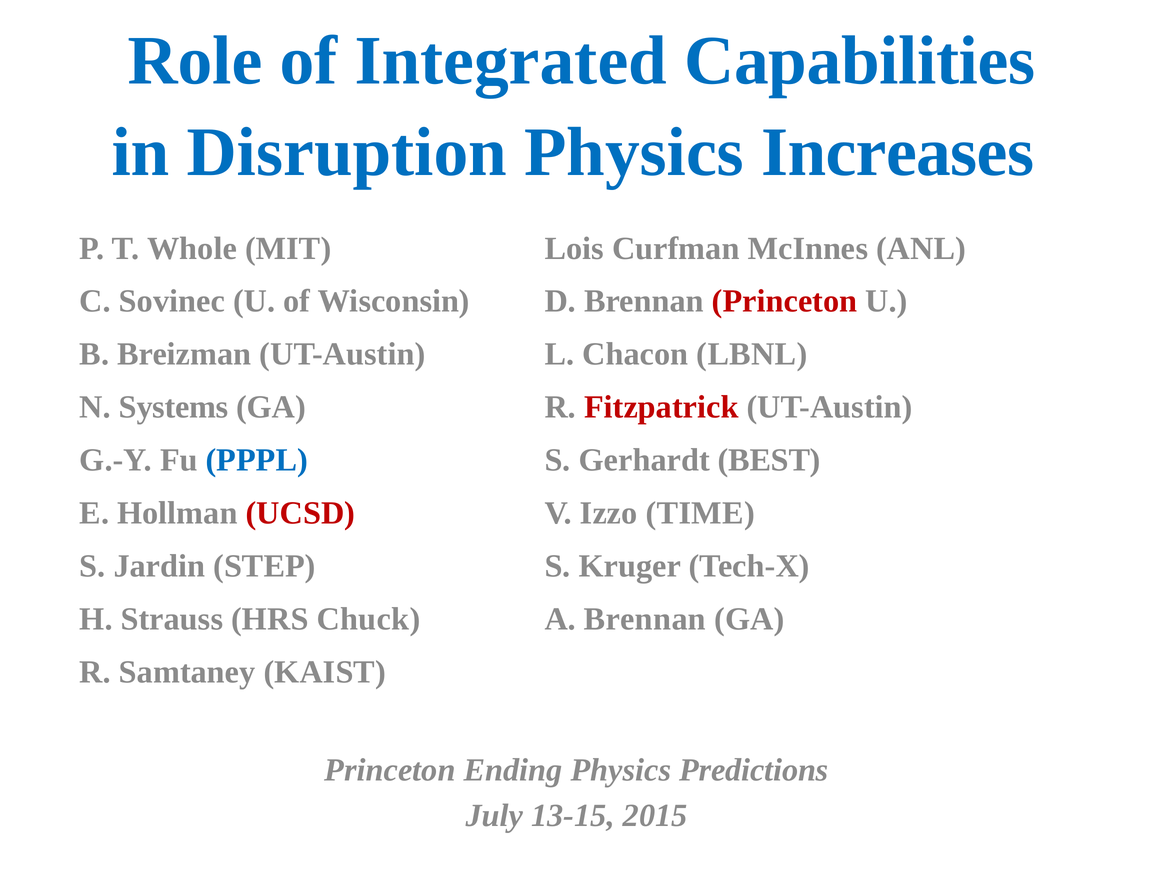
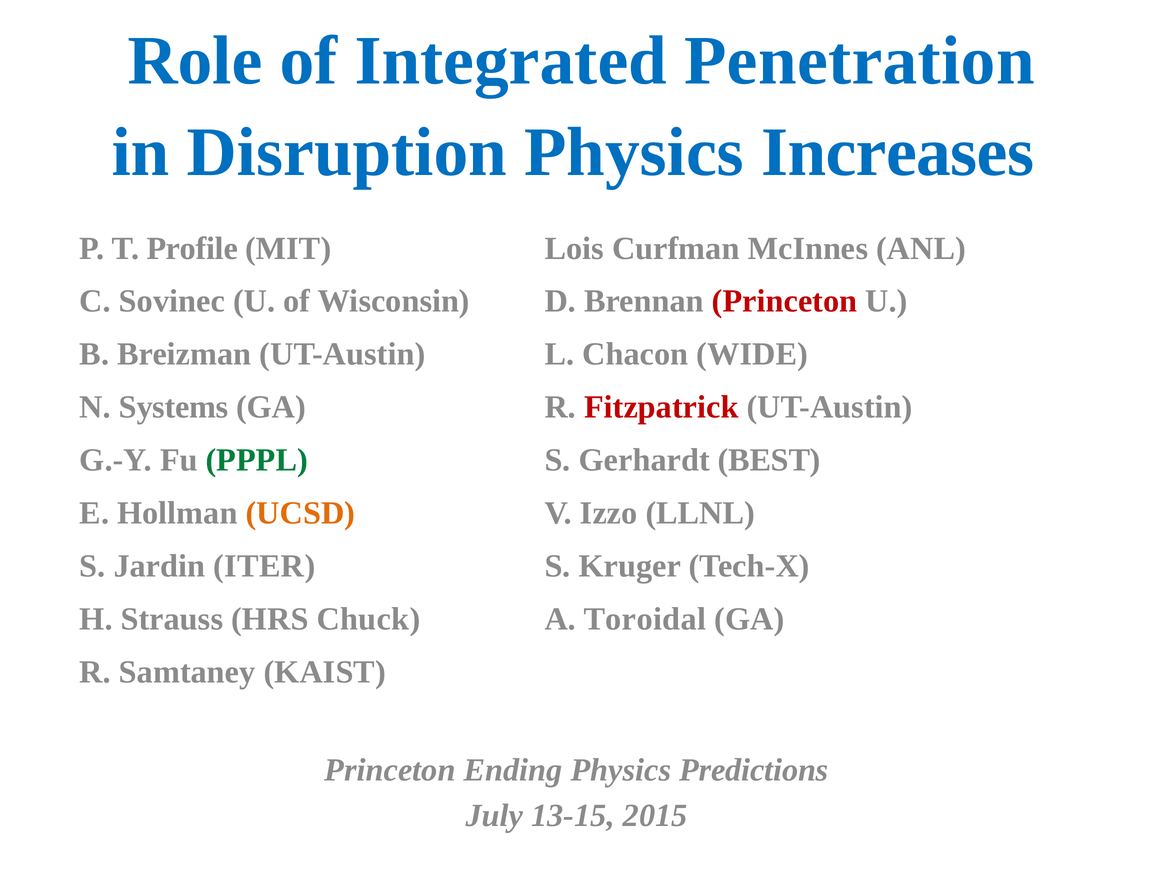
Capabilities: Capabilities -> Penetration
Whole: Whole -> Profile
LBNL: LBNL -> WIDE
PPPL colour: blue -> green
UCSD colour: red -> orange
TIME: TIME -> LLNL
STEP: STEP -> ITER
A Brennan: Brennan -> Toroidal
